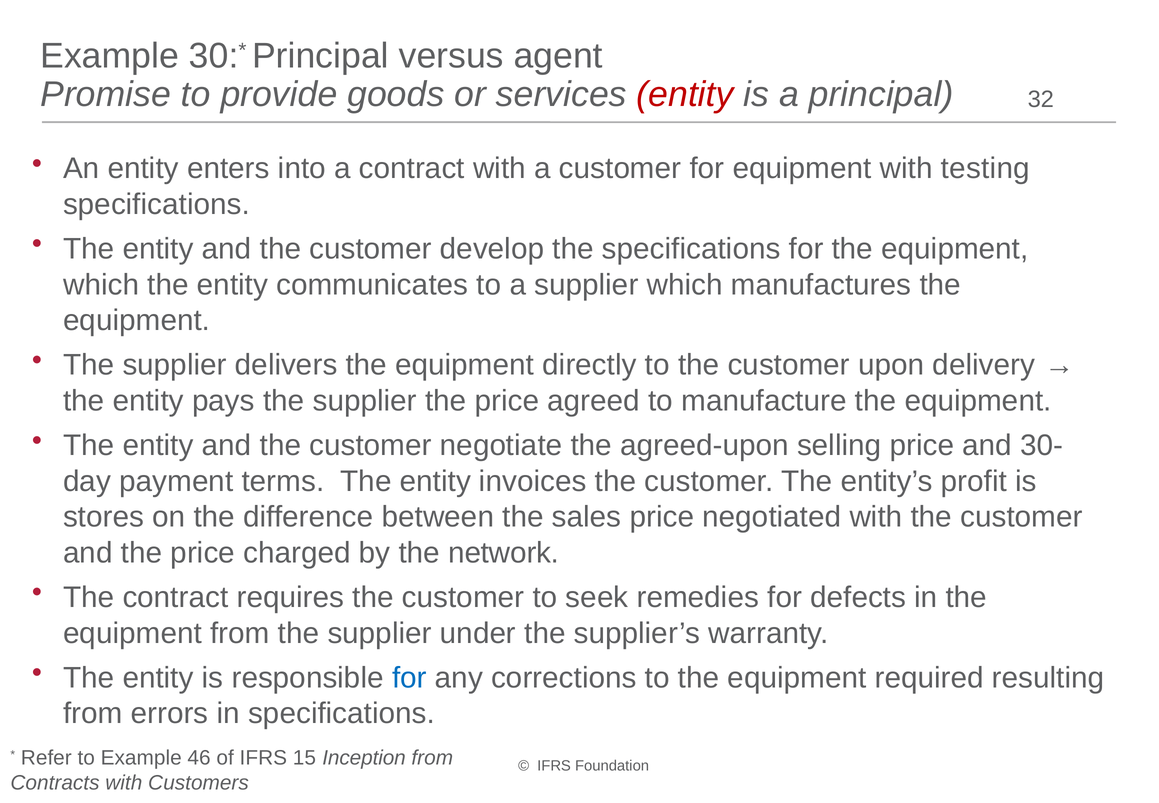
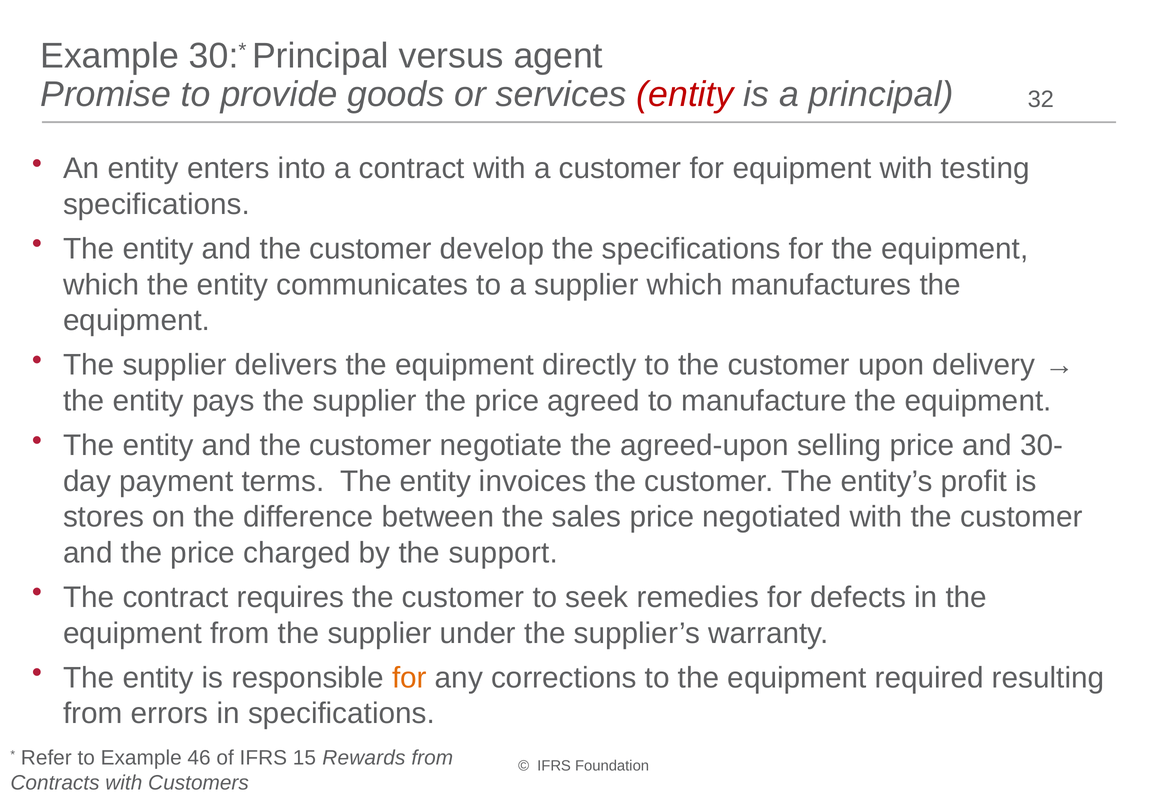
network: network -> support
for at (409, 677) colour: blue -> orange
Inception: Inception -> Rewards
